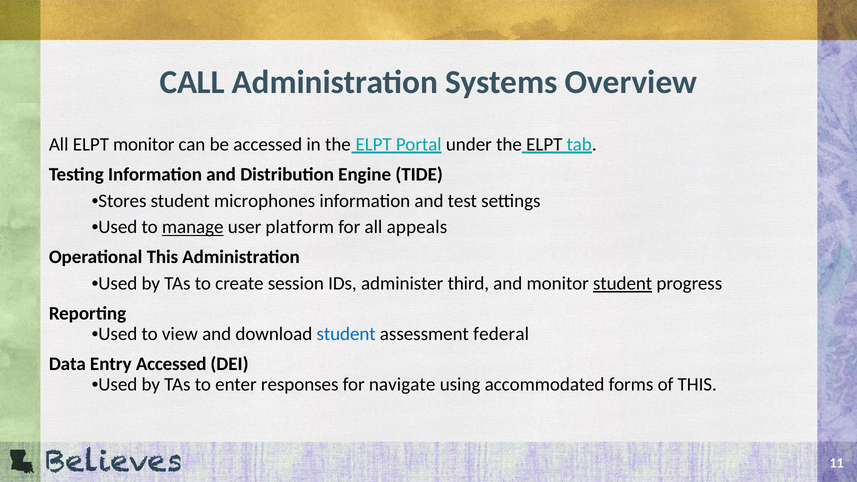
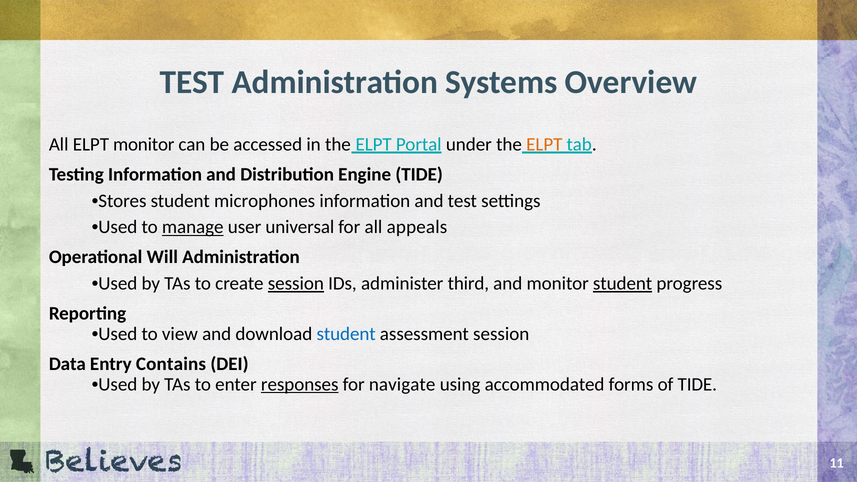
CALL at (192, 82): CALL -> TEST
ELPT at (544, 144) colour: black -> orange
platform: platform -> universal
Operational This: This -> Will
session at (296, 284) underline: none -> present
assessment federal: federal -> session
Entry Accessed: Accessed -> Contains
responses underline: none -> present
of THIS: THIS -> TIDE
